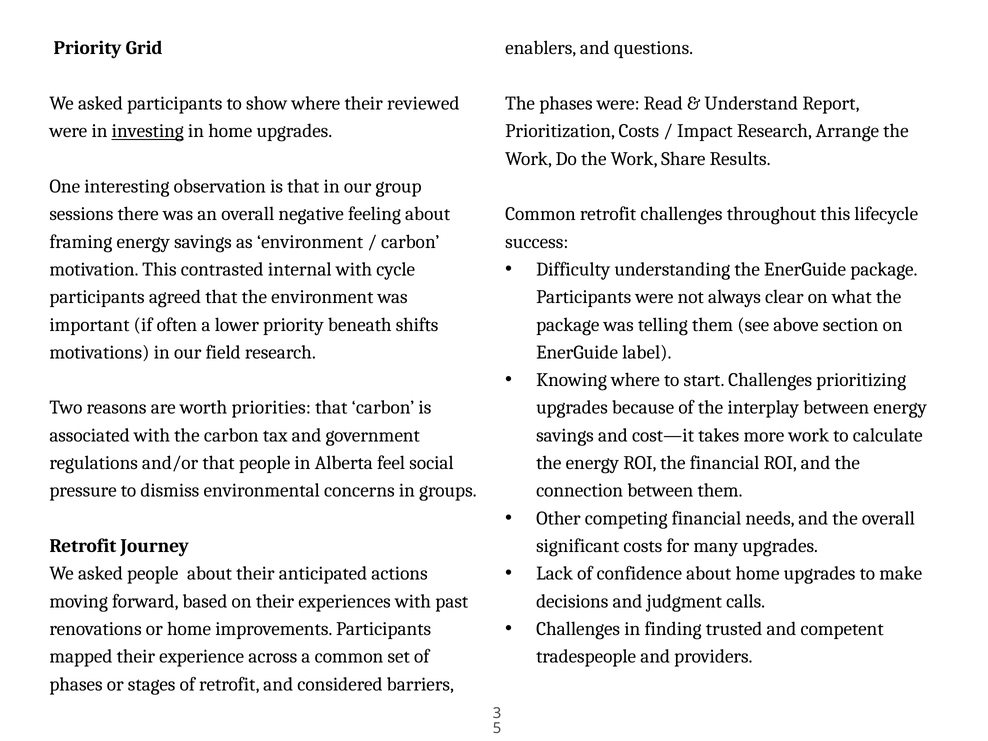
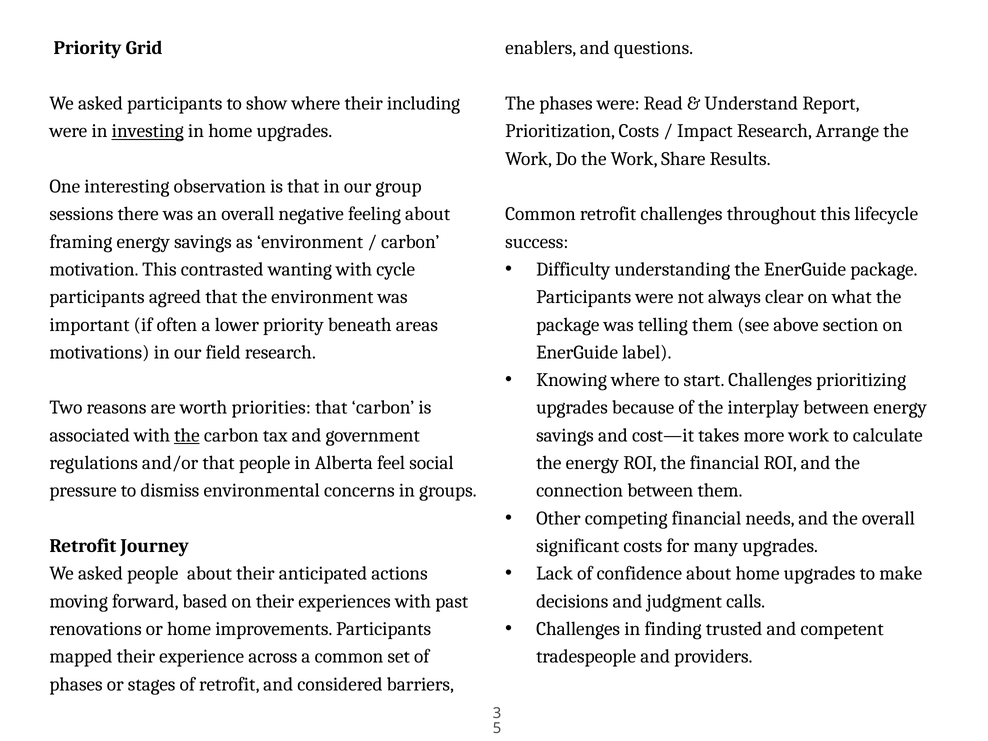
reviewed: reviewed -> including
internal: internal -> wanting
shifts: shifts -> areas
the at (187, 435) underline: none -> present
